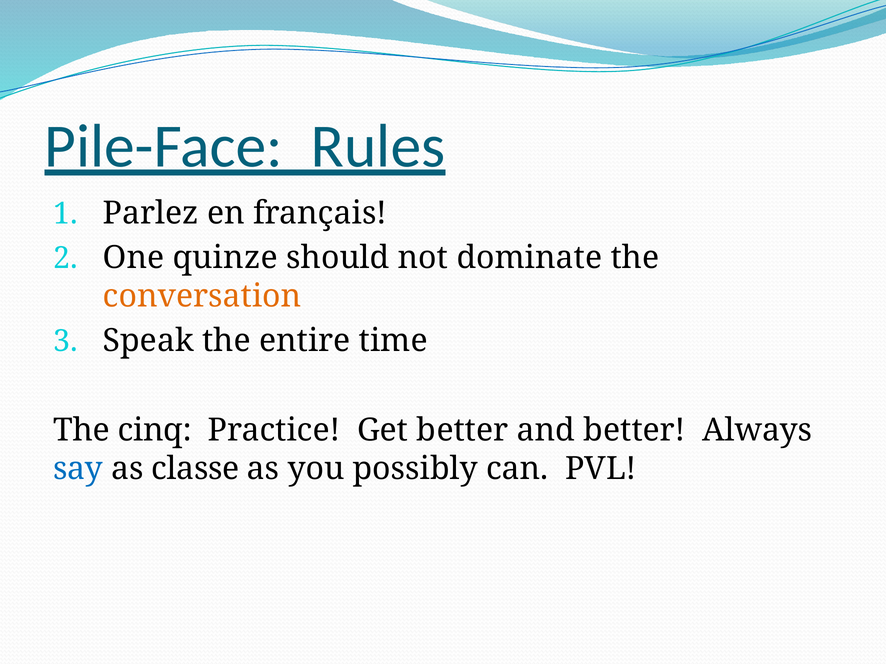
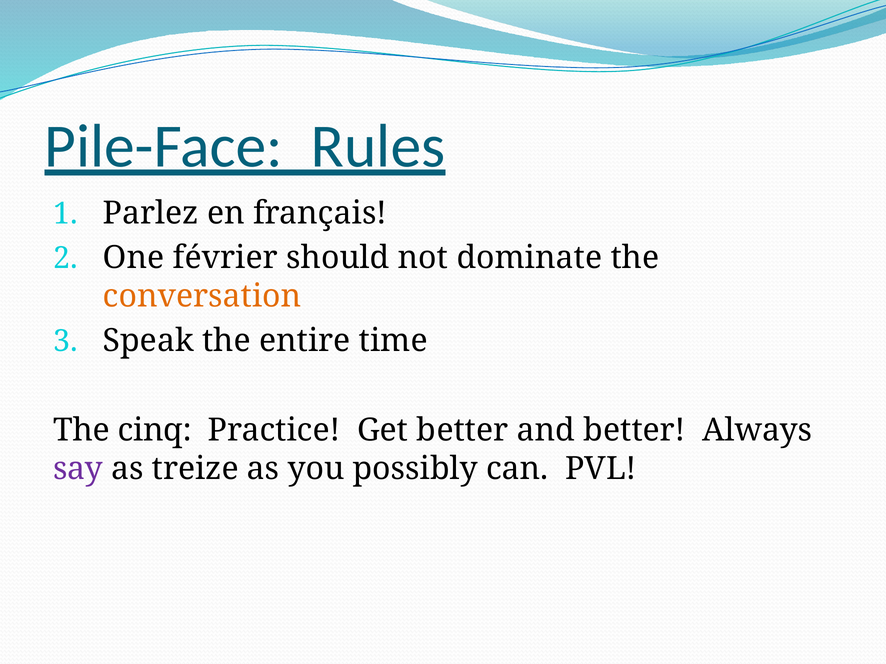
quinze: quinze -> février
say colour: blue -> purple
classe: classe -> treize
